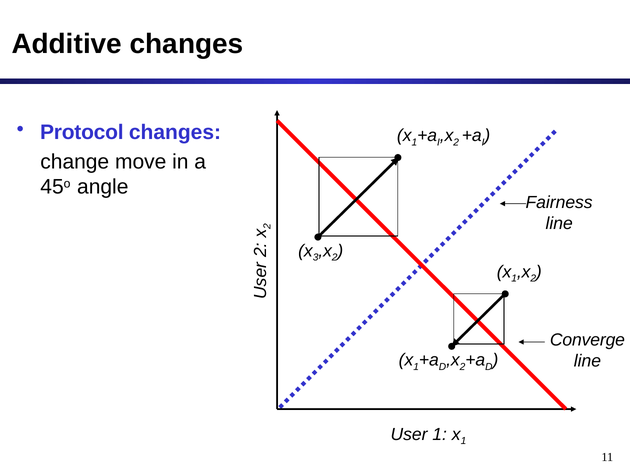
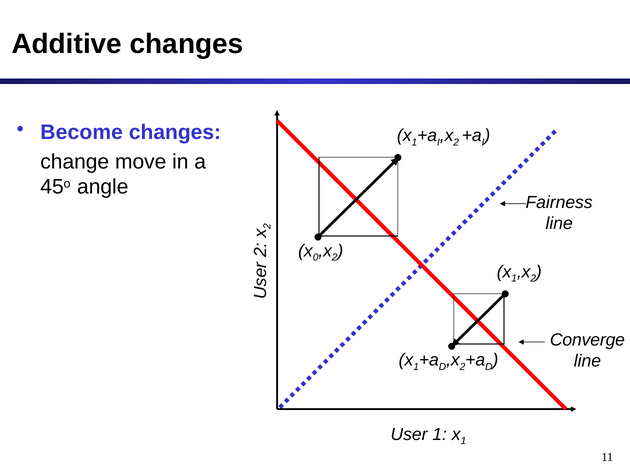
Protocol: Protocol -> Become
3: 3 -> 0
